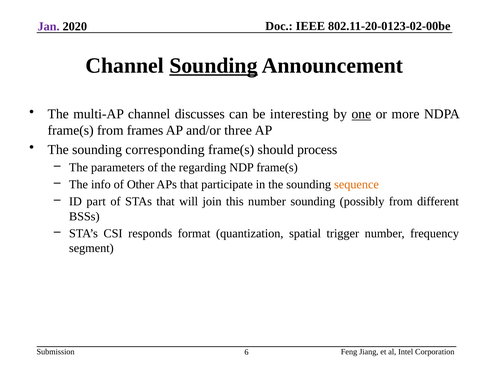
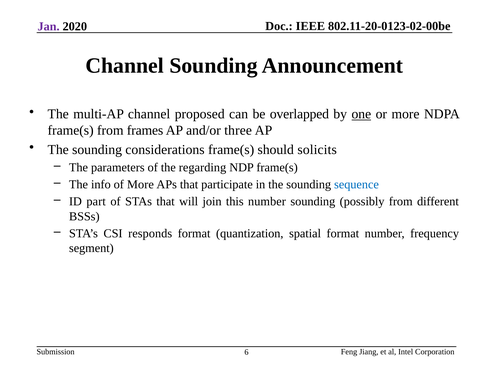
Sounding at (213, 66) underline: present -> none
discusses: discusses -> proposed
interesting: interesting -> overlapped
corresponding: corresponding -> considerations
process: process -> solicits
of Other: Other -> More
sequence colour: orange -> blue
spatial trigger: trigger -> format
